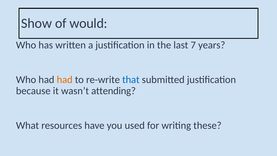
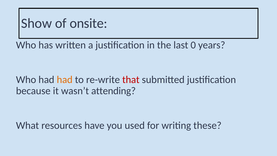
would: would -> onsite
7: 7 -> 0
that colour: blue -> red
